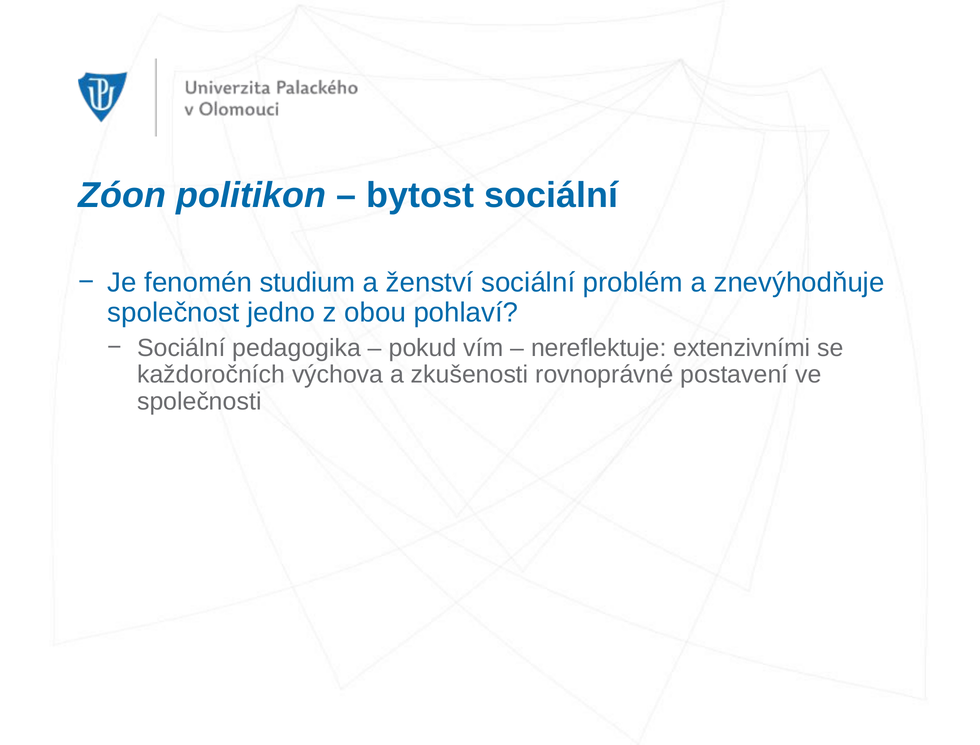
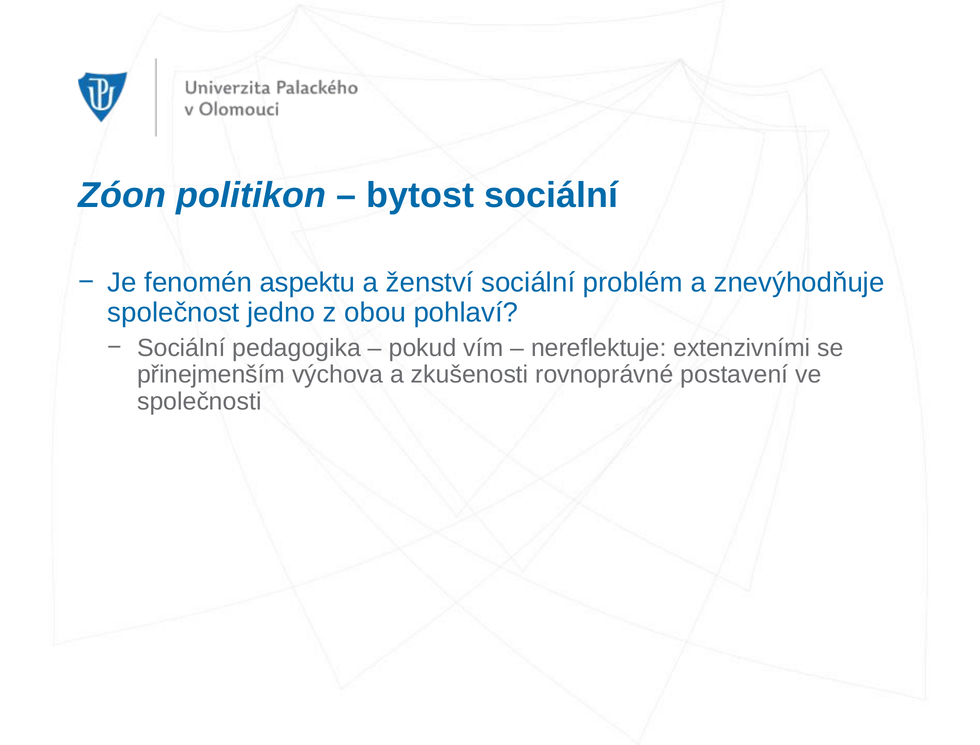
studium: studium -> aspektu
každoročních: každoročních -> přinejmenším
